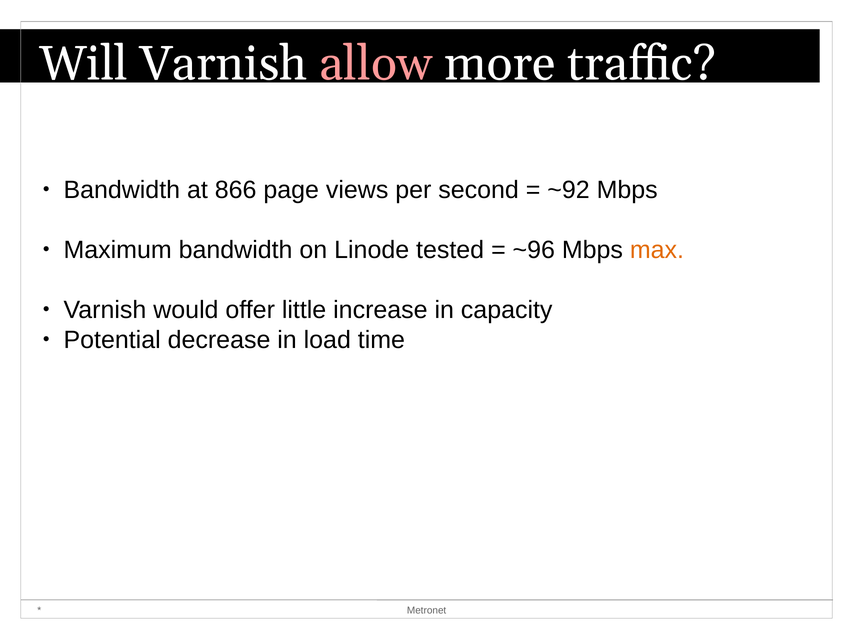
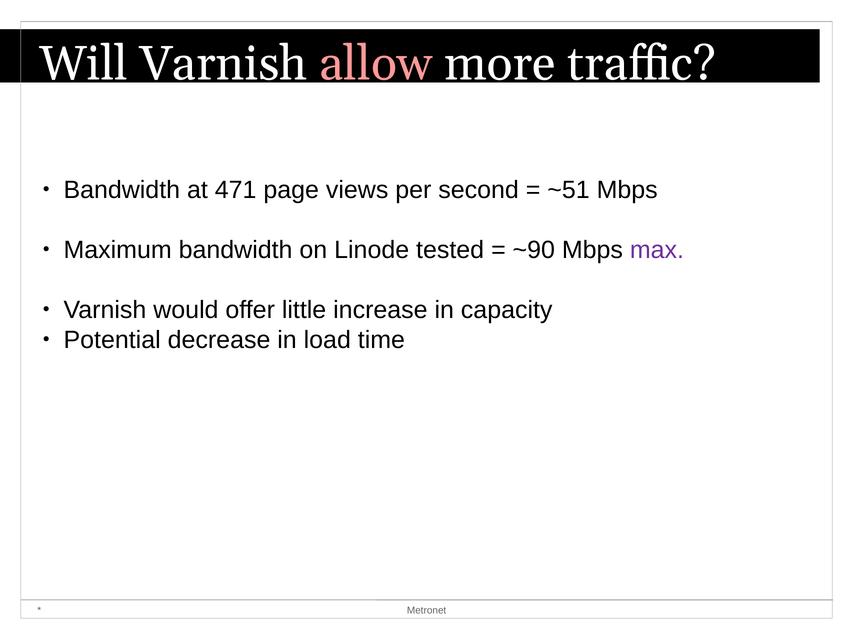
866: 866 -> 471
~92: ~92 -> ~51
~96: ~96 -> ~90
max colour: orange -> purple
